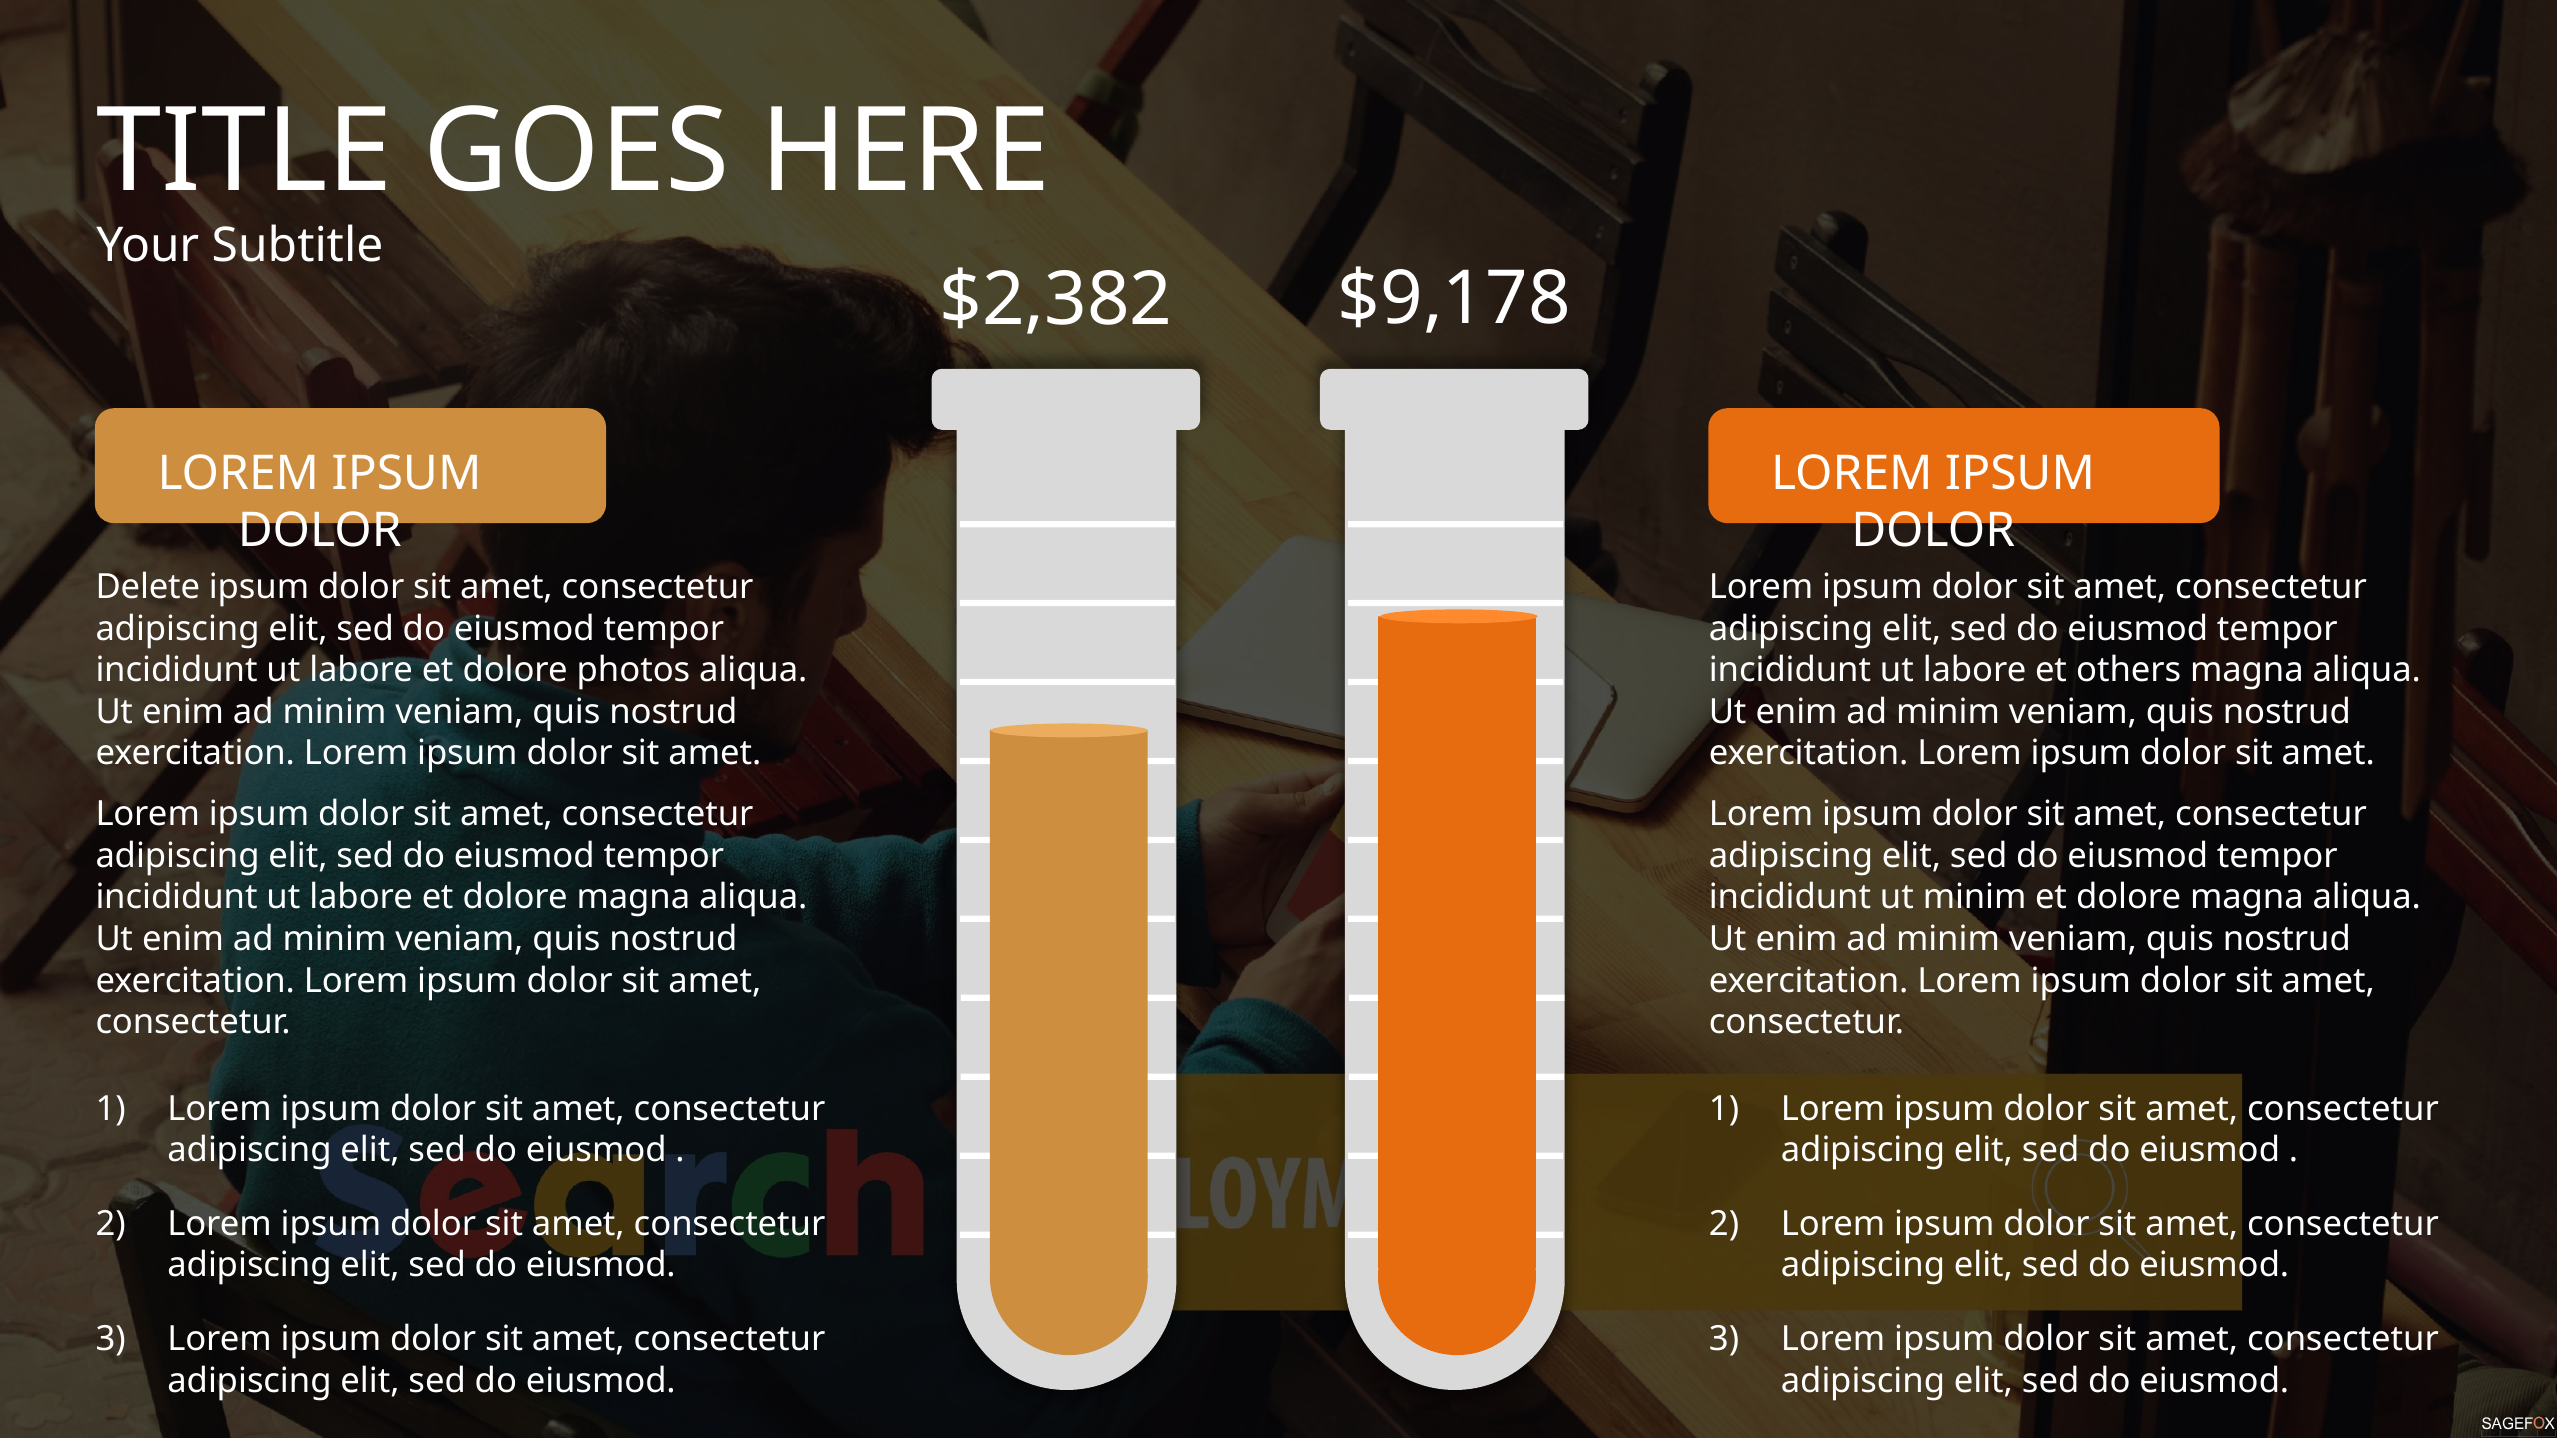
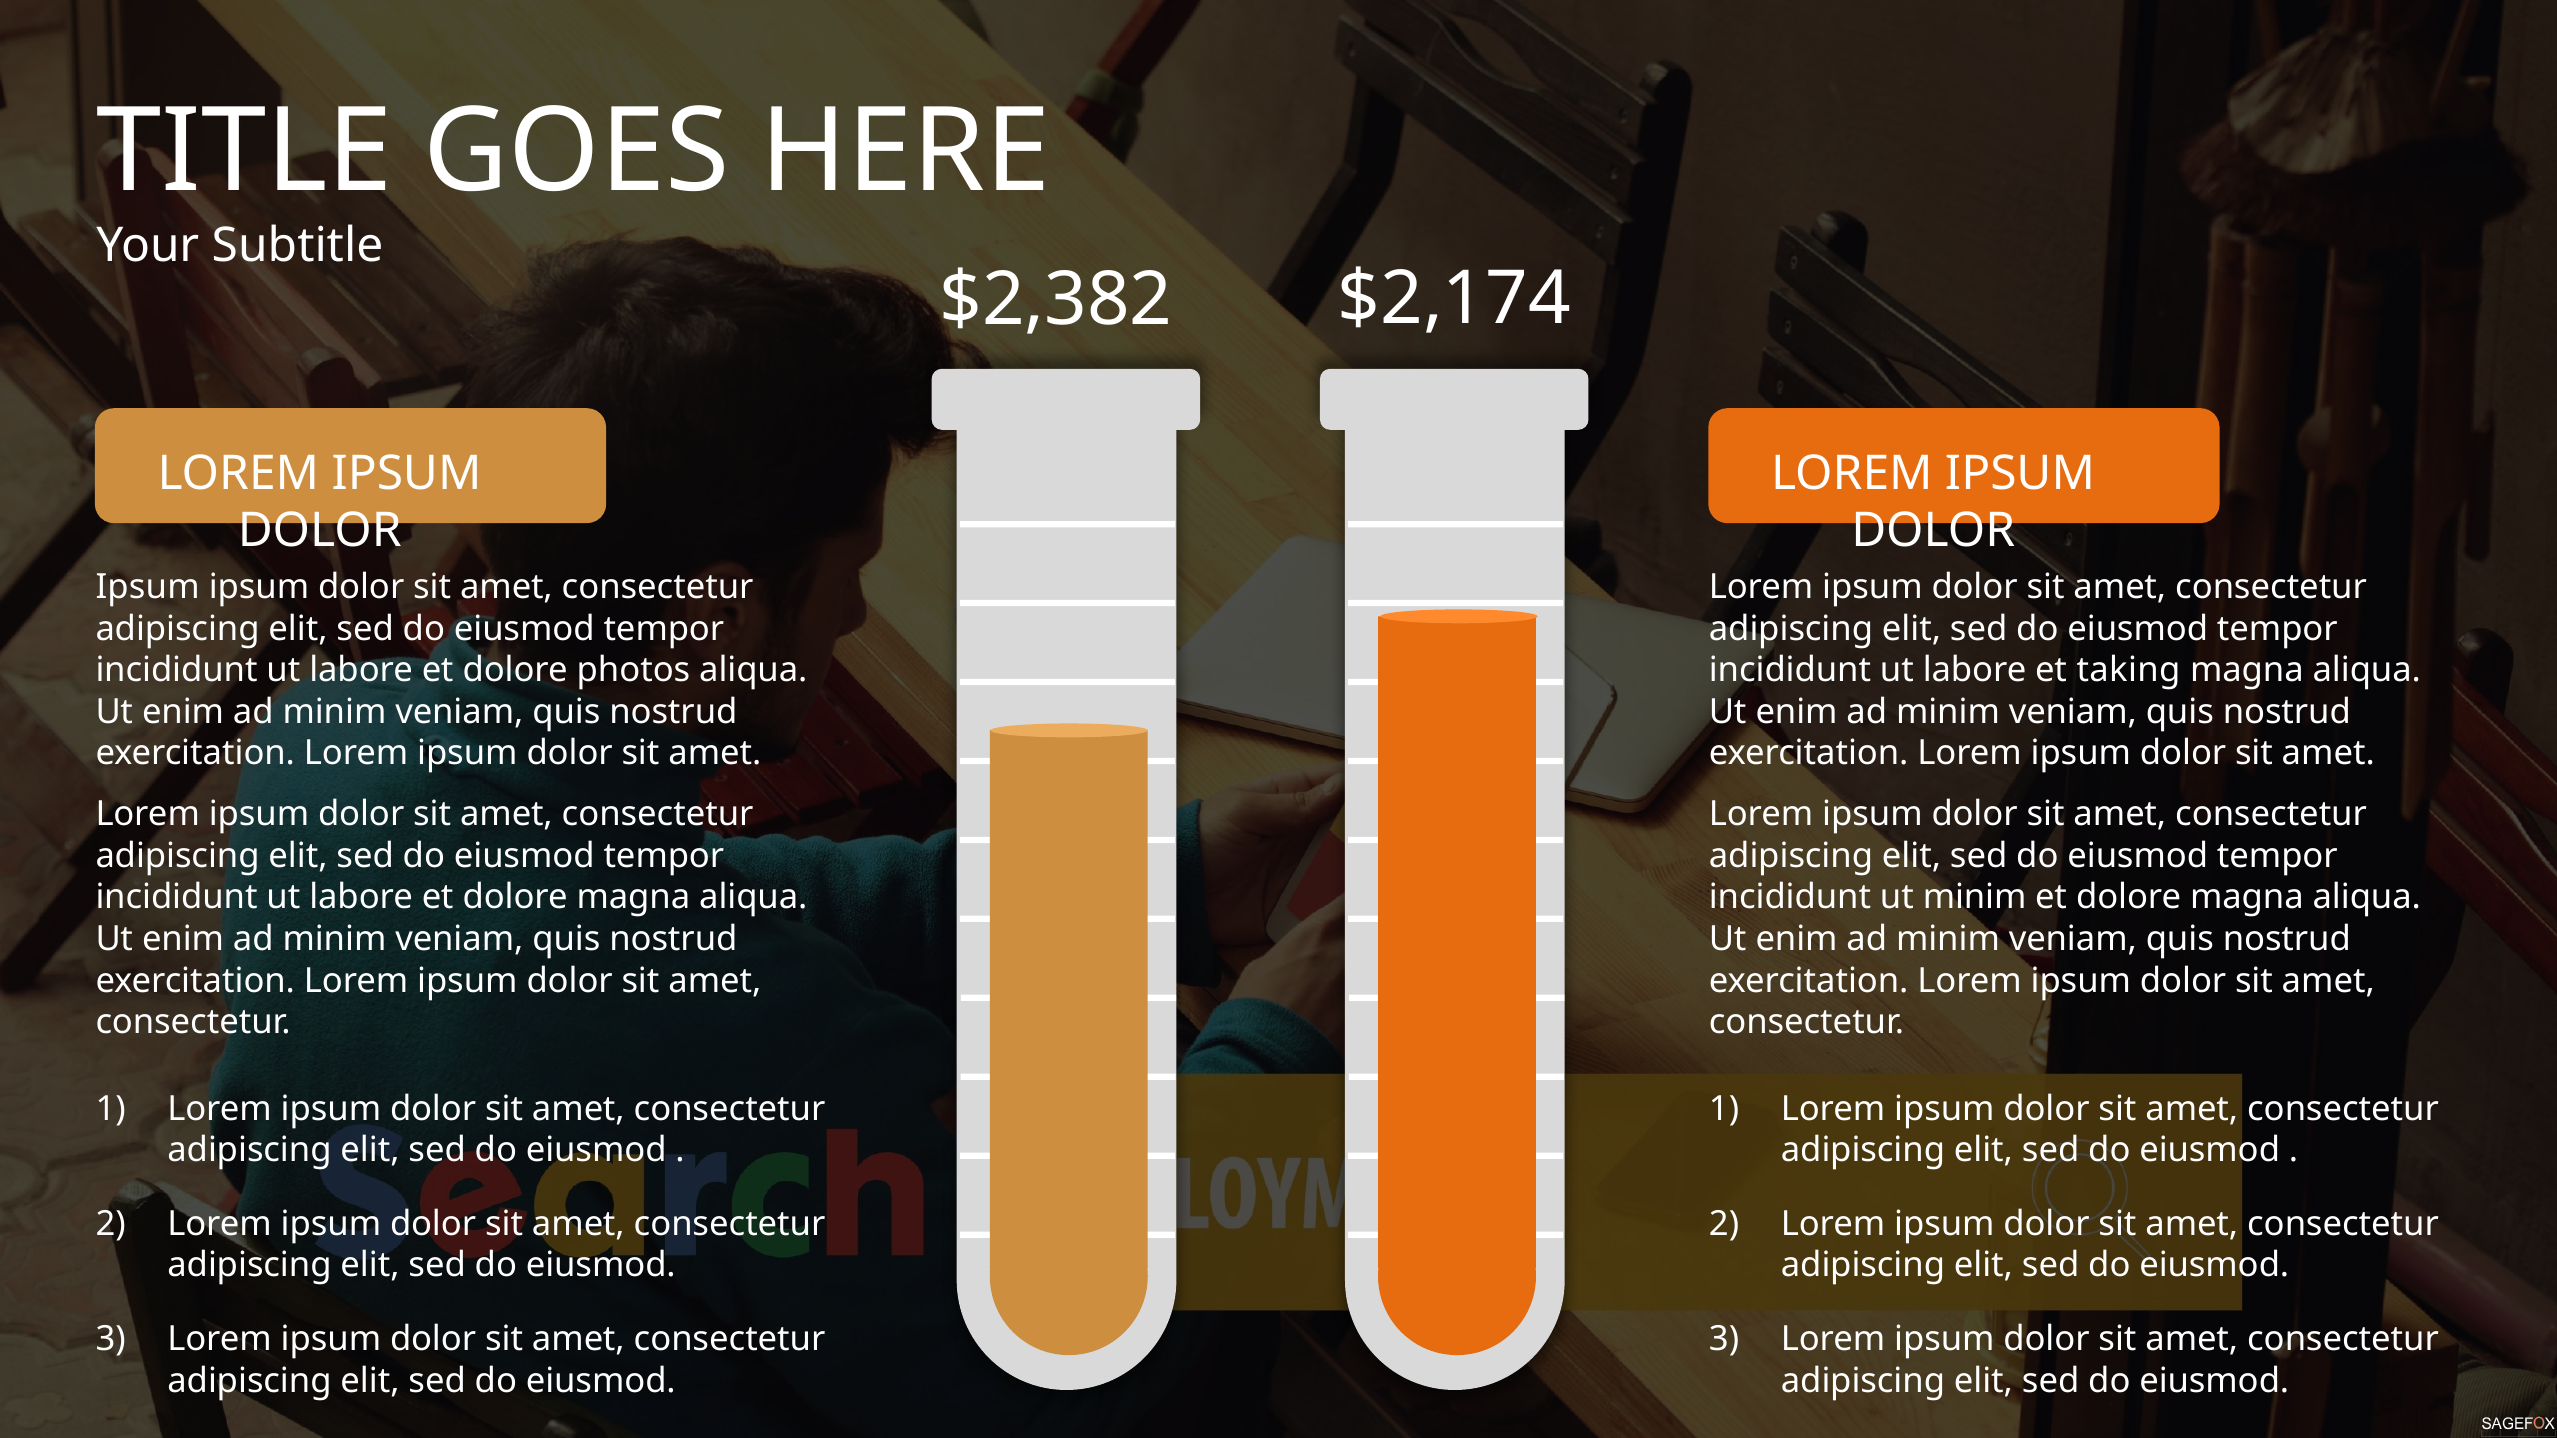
$9,178: $9,178 -> $2,174
Delete at (148, 587): Delete -> Ipsum
others: others -> taking
